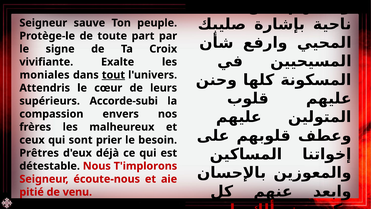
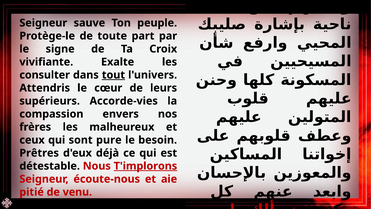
moniales: moniales -> consulter
Accorde-subi: Accorde-subi -> Accorde-vies
prier: prier -> pure
T'implorons underline: none -> present
